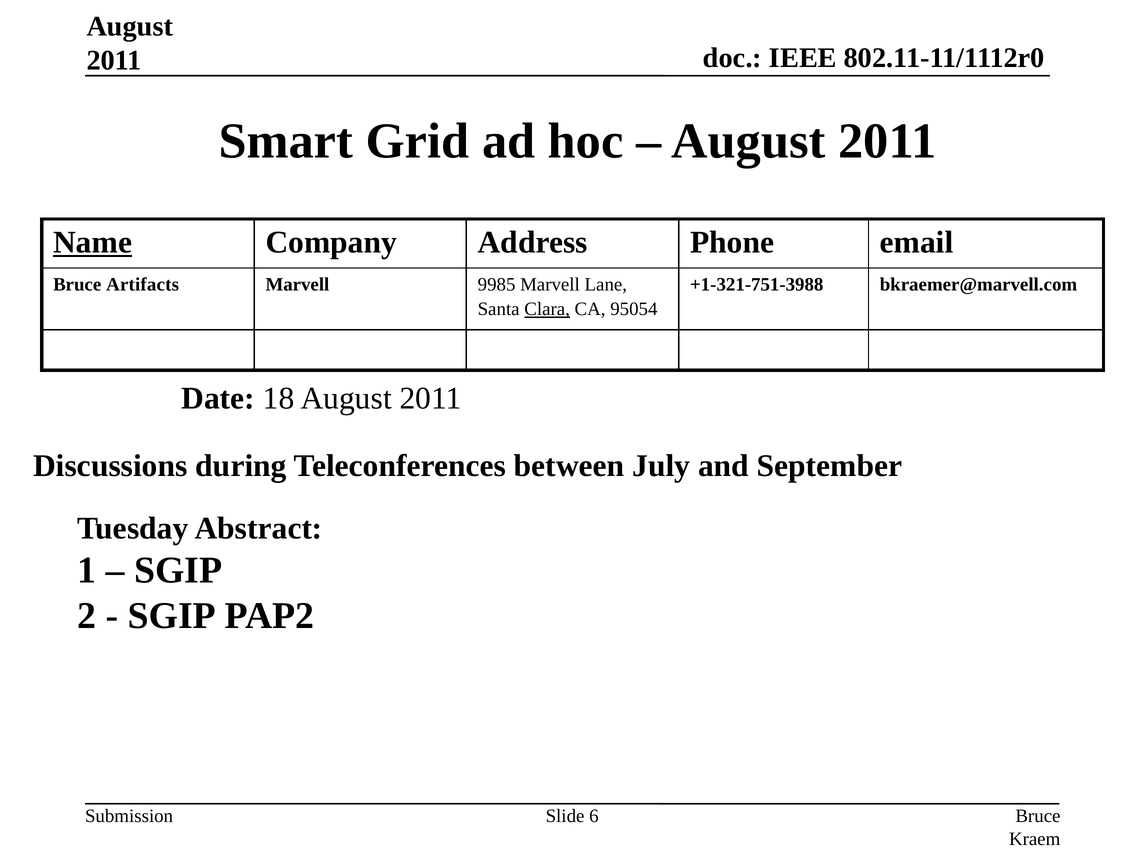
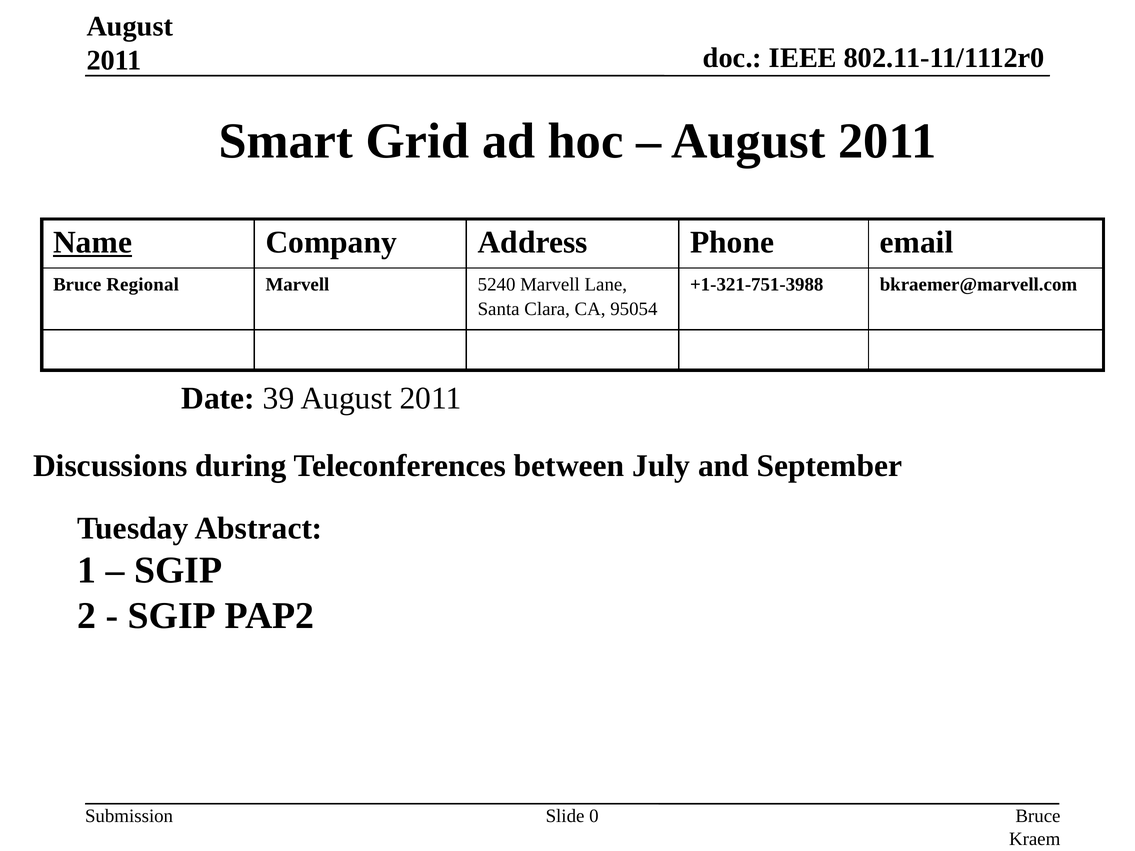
Artifacts: Artifacts -> Regional
9985: 9985 -> 5240
Clara underline: present -> none
18: 18 -> 39
6: 6 -> 0
